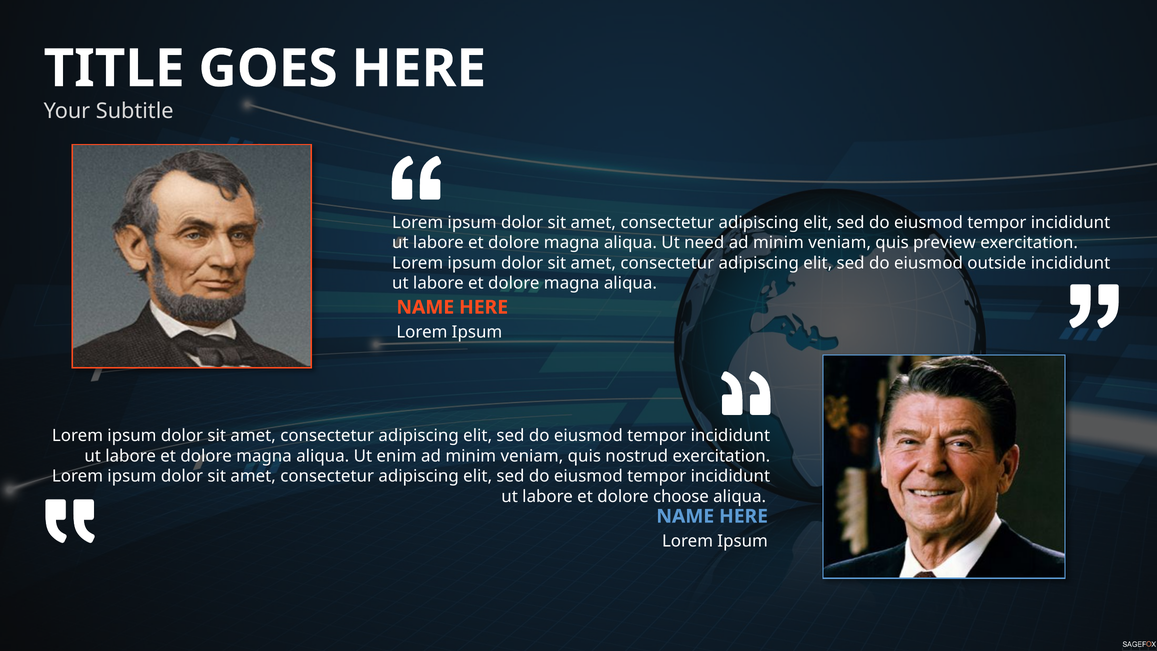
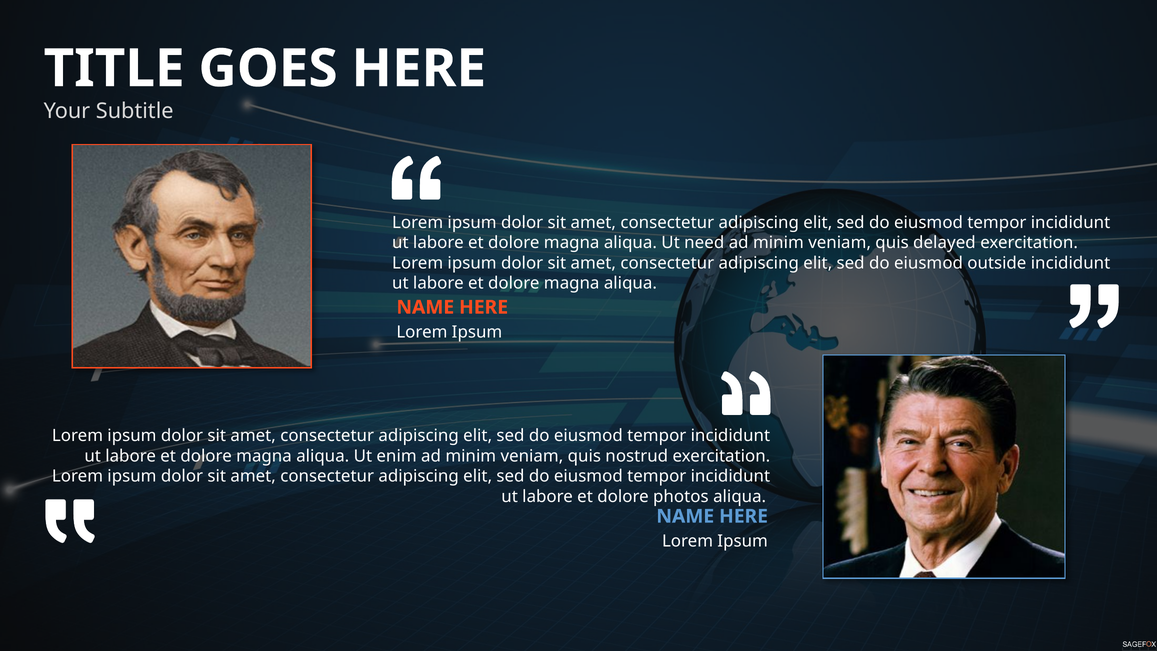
preview: preview -> delayed
choose: choose -> photos
